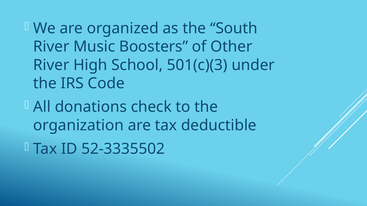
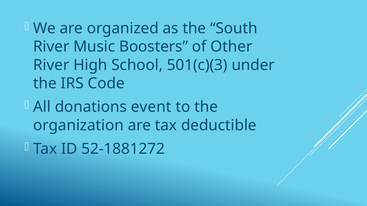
check: check -> event
52-3335502: 52-3335502 -> 52-1881272
